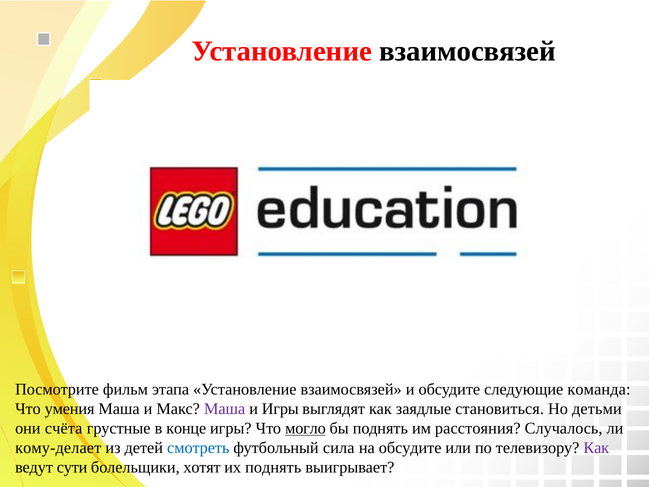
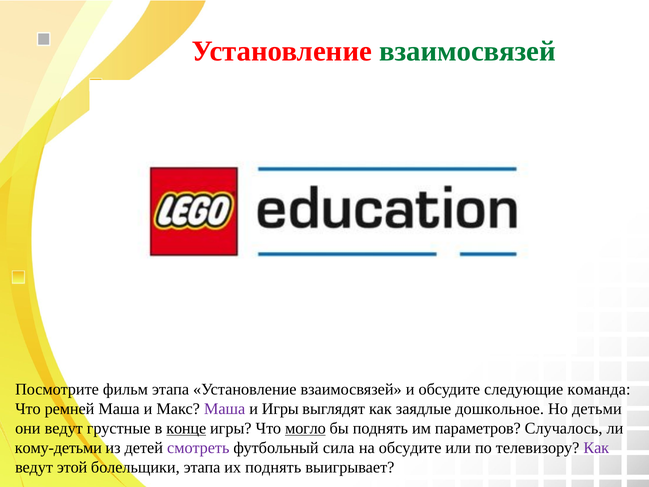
взаимосвязей at (467, 51) colour: black -> green
умения: умения -> ремней
становиться: становиться -> дошкольное
они счёта: счёта -> ведут
конце underline: none -> present
расстояния: расстояния -> параметров
кому-делает: кому-делает -> кому-детьми
смотреть colour: blue -> purple
сути: сути -> этой
болельщики хотят: хотят -> этапа
